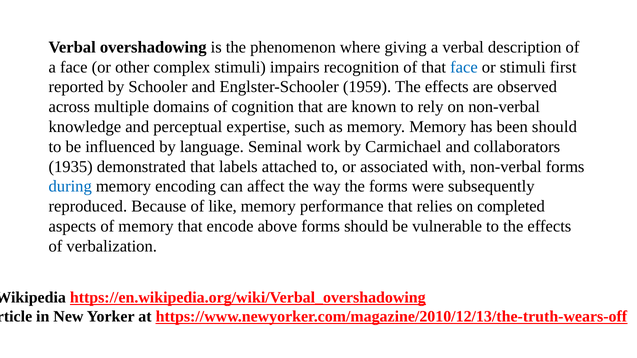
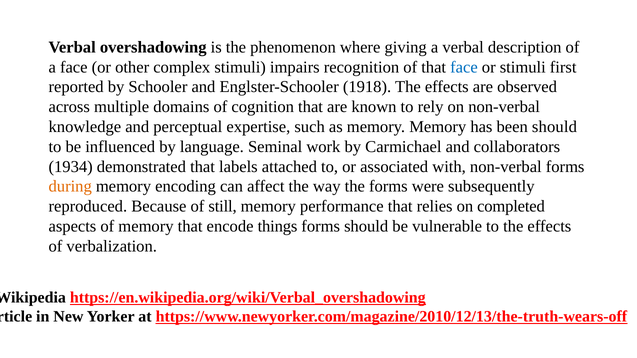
1959: 1959 -> 1918
1935: 1935 -> 1934
during colour: blue -> orange
like: like -> still
above: above -> things
